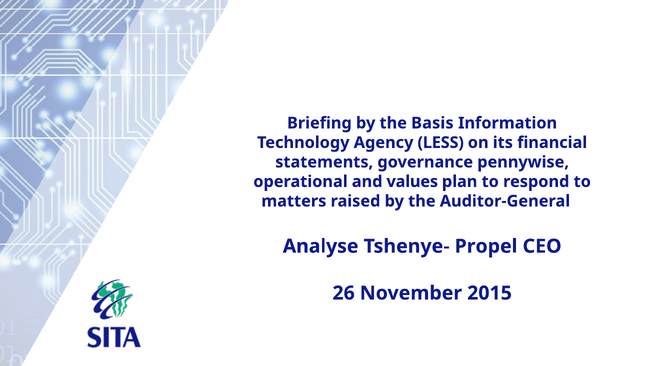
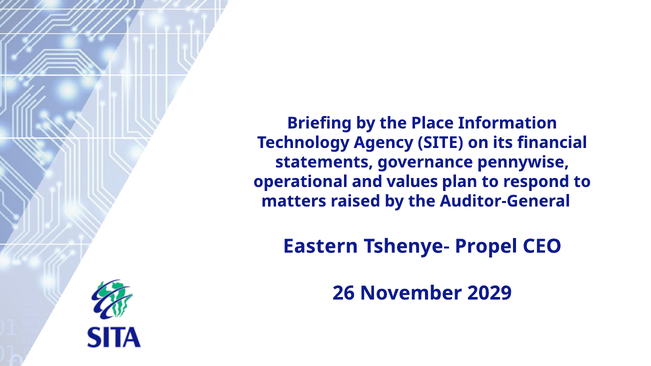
Basis: Basis -> Place
LESS: LESS -> SITE
Analyse: Analyse -> Eastern
2015: 2015 -> 2029
